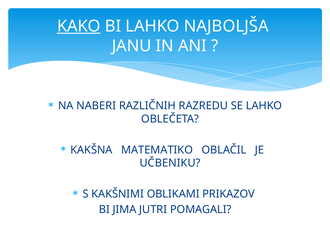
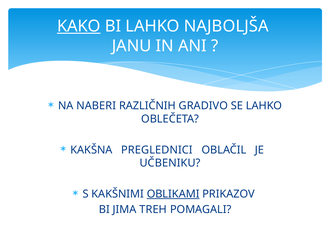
RAZREDU: RAZREDU -> GRADIVO
MATEMATIKO: MATEMATIKO -> PREGLEDNICI
OBLIKAMI underline: none -> present
JUTRI: JUTRI -> TREH
